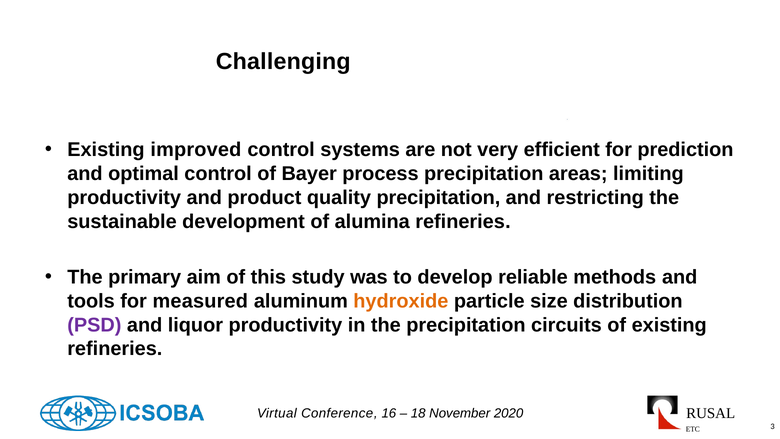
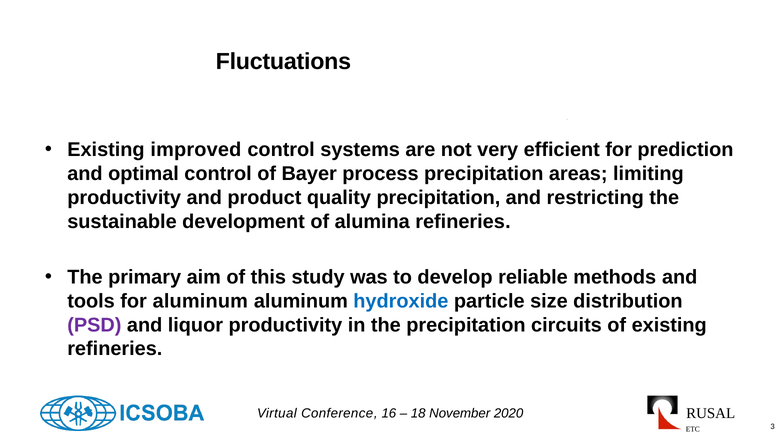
Challenging: Challenging -> Fluctuations
for measured: measured -> aluminum
hydroxide colour: orange -> blue
